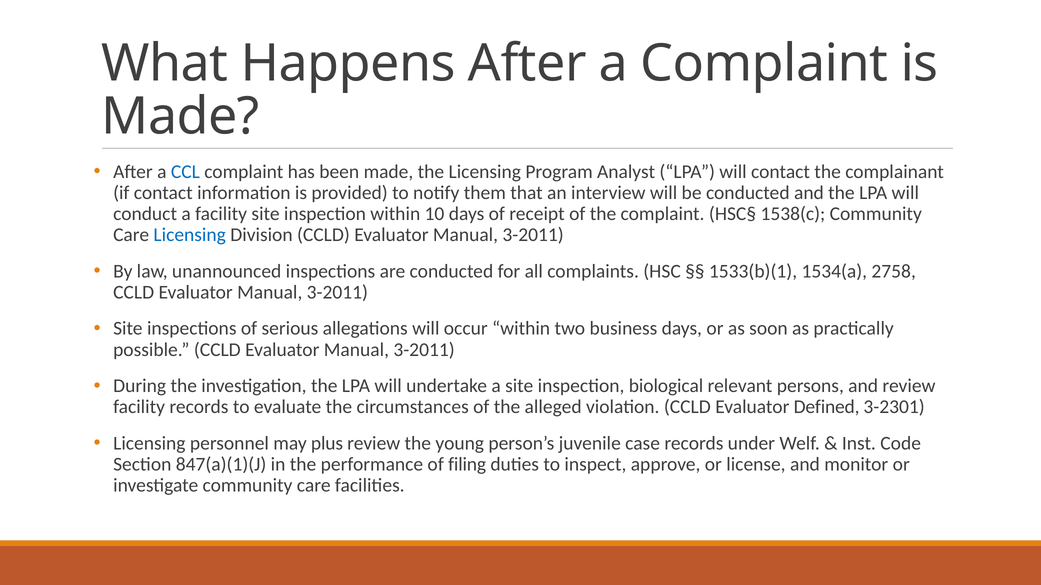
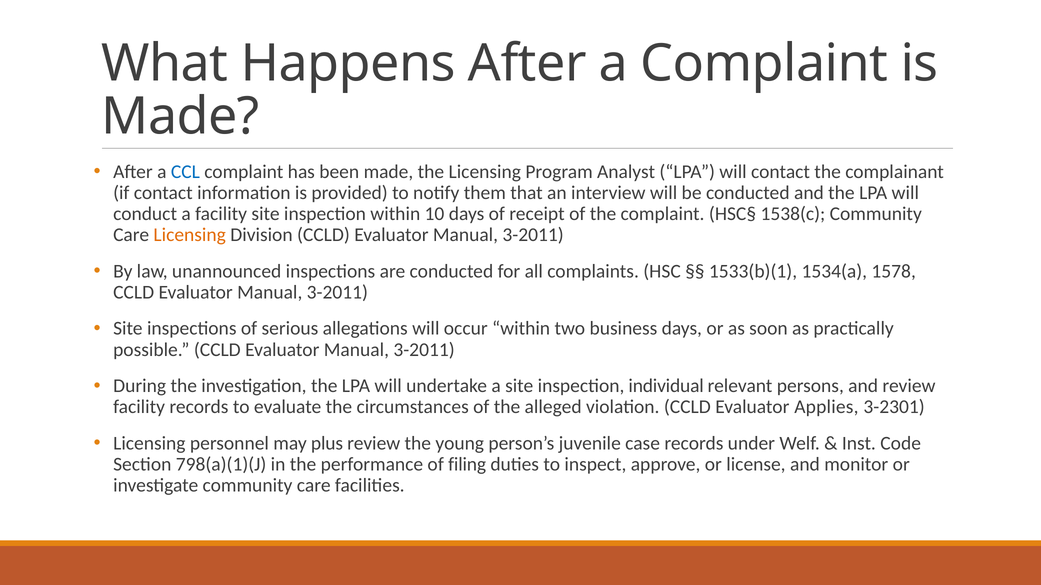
Licensing at (190, 235) colour: blue -> orange
2758: 2758 -> 1578
biological: biological -> individual
Defined: Defined -> Applies
847(a)(1)(J: 847(a)(1)(J -> 798(a)(1)(J
